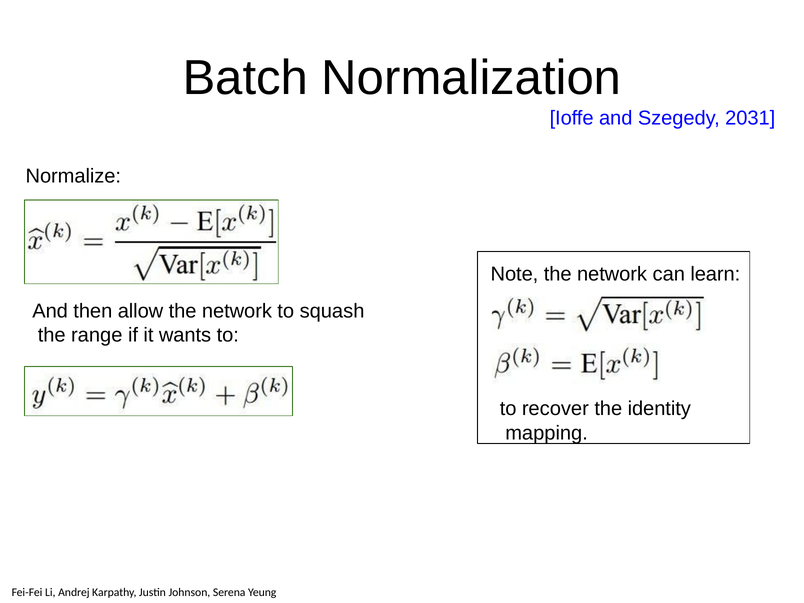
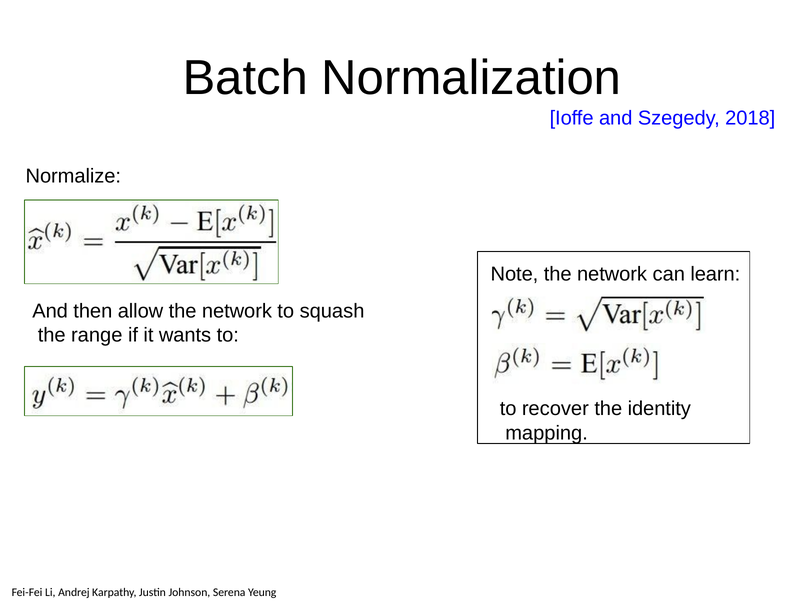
Szegedy 2031: 2031 -> 2018
